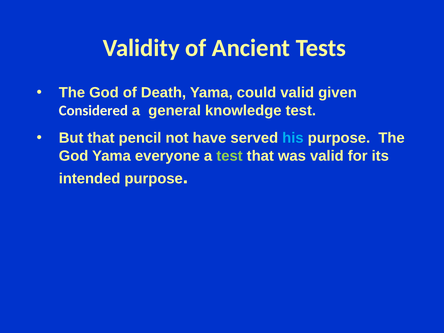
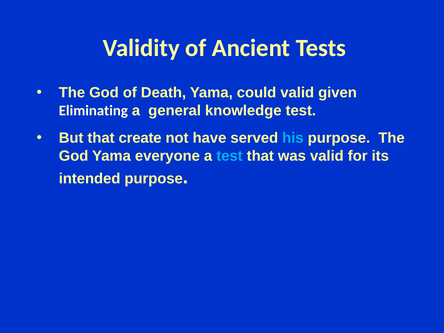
Considered: Considered -> Eliminating
pencil: pencil -> create
test at (230, 156) colour: light green -> light blue
